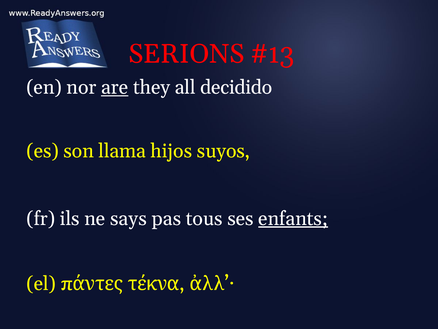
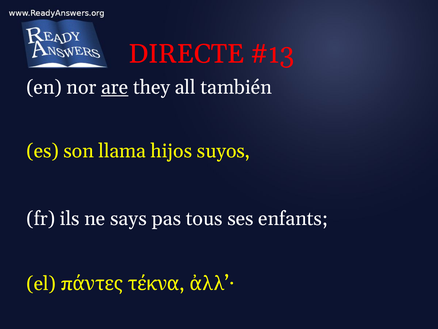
SERIONS: SERIONS -> DIRECTE
decidido: decidido -> también
enfants underline: present -> none
